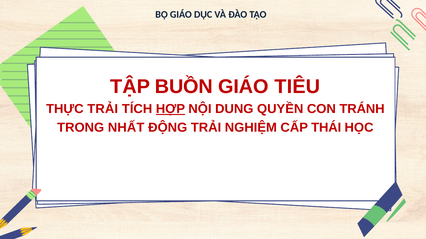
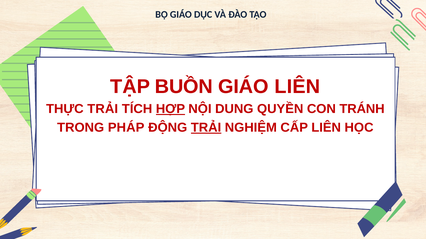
GIÁO TIÊU: TIÊU -> LIÊN
NHẤT: NHẤT -> PHÁP
TRẢI at (206, 128) underline: none -> present
CẤP THÁI: THÁI -> LIÊN
